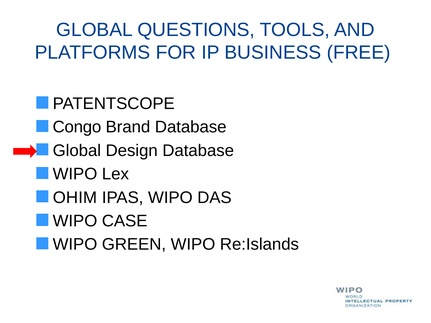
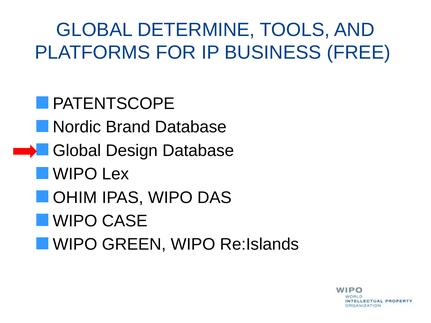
QUESTIONS: QUESTIONS -> DETERMINE
Congo: Congo -> Nordic
